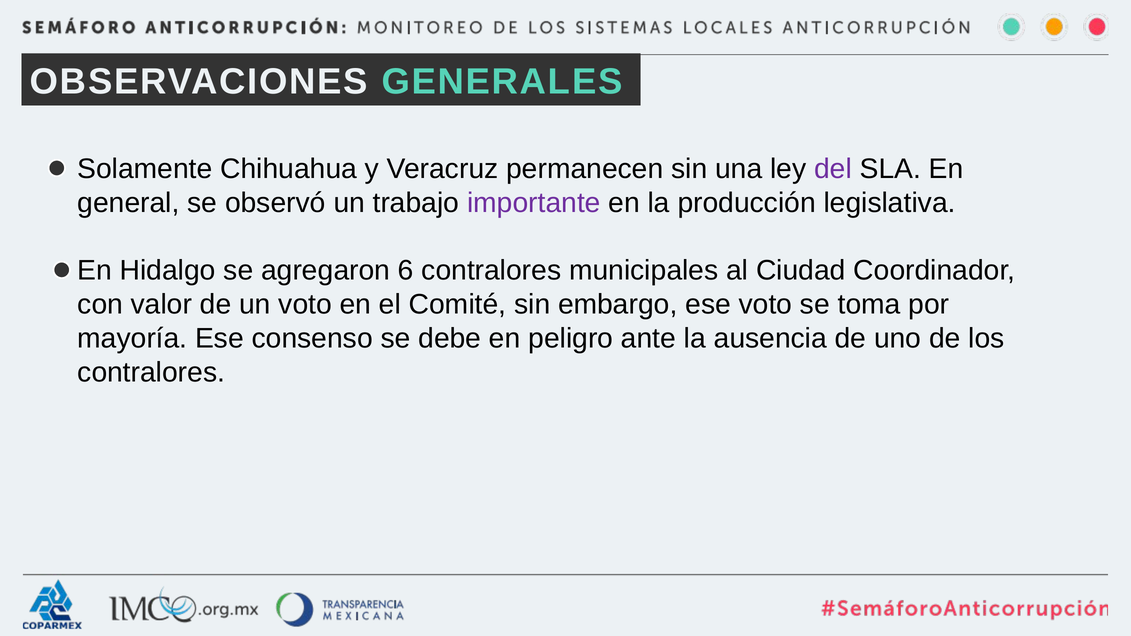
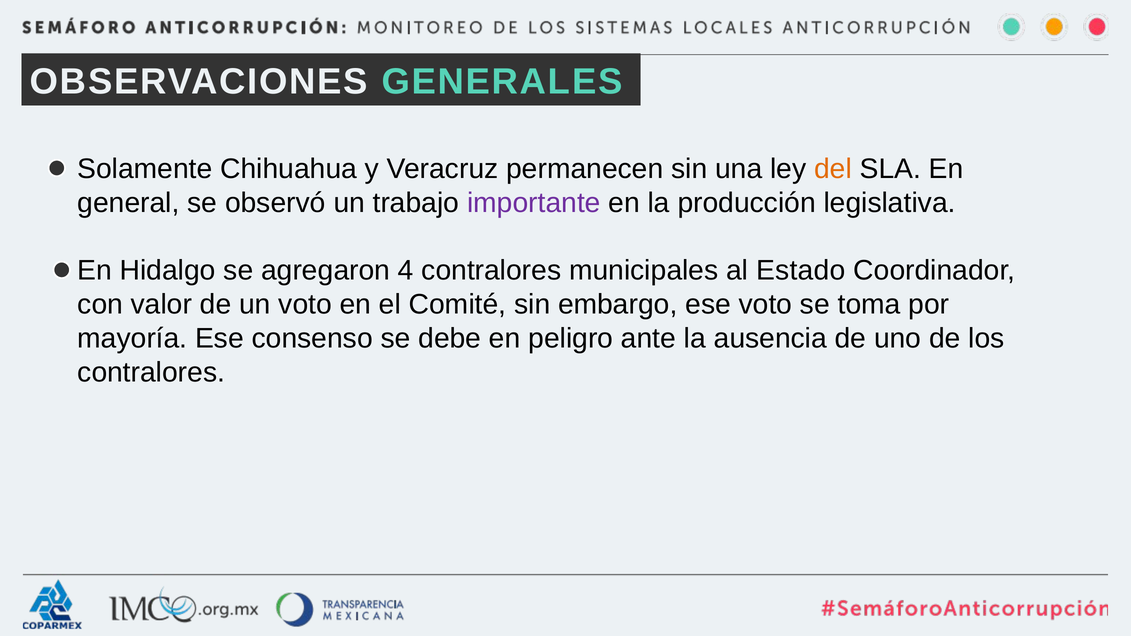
del colour: purple -> orange
6: 6 -> 4
Ciudad: Ciudad -> Estado
